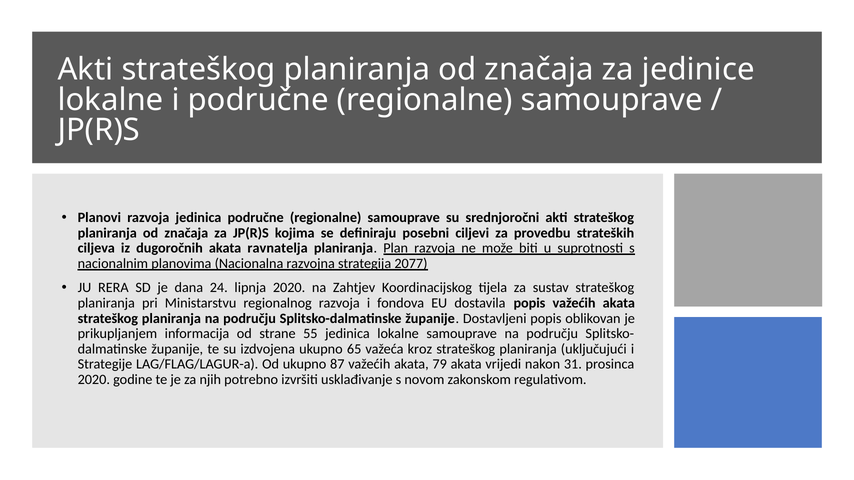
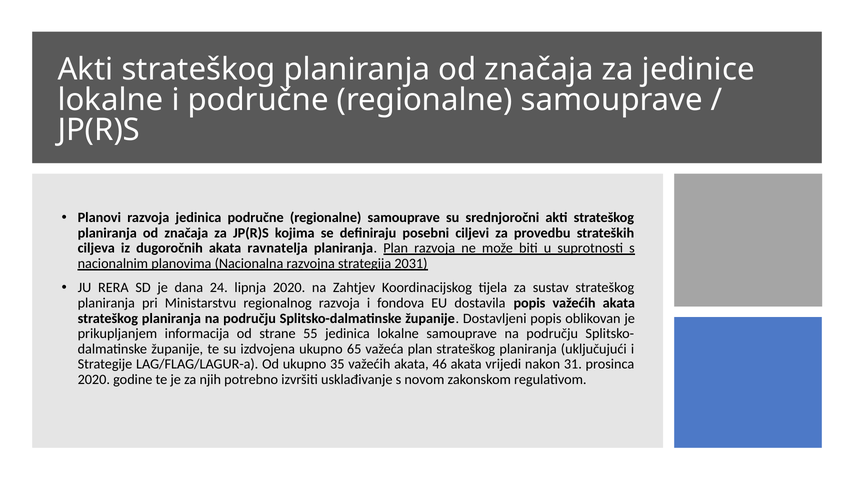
2077: 2077 -> 2031
važeća kroz: kroz -> plan
87: 87 -> 35
79: 79 -> 46
